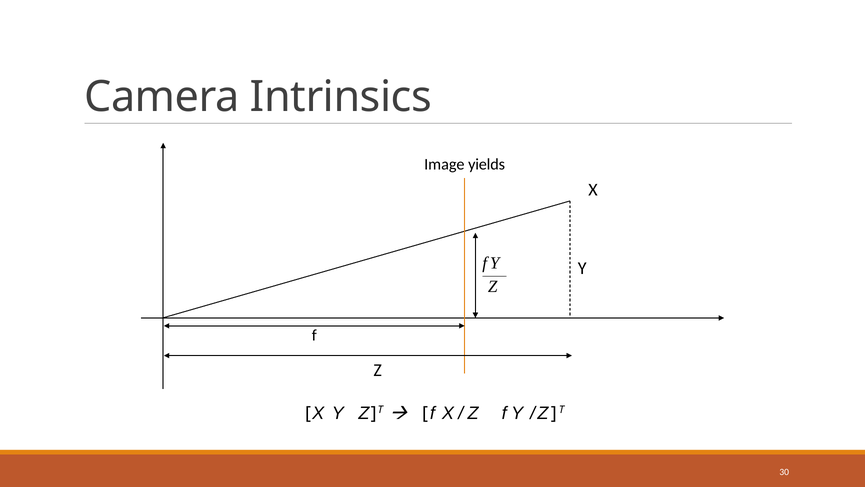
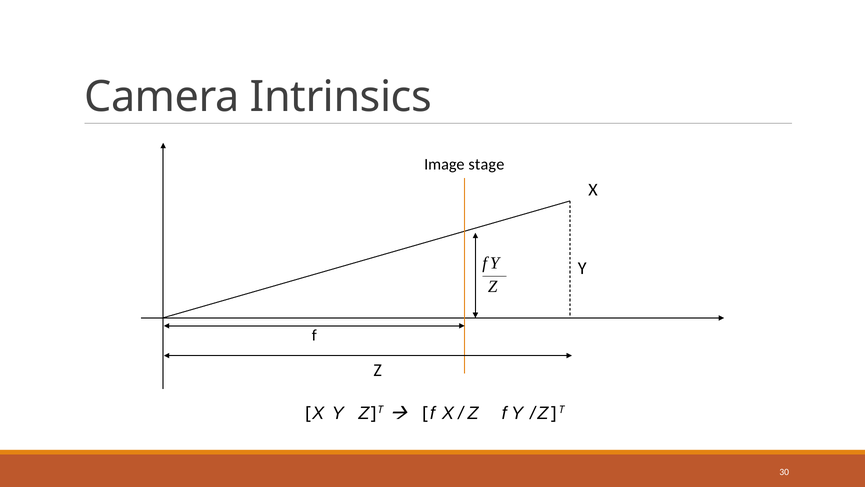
yields: yields -> stage
